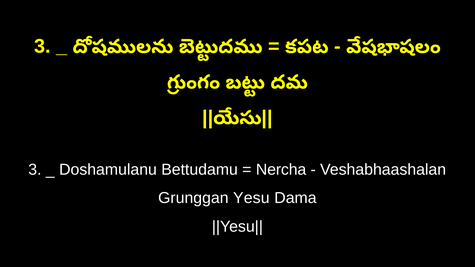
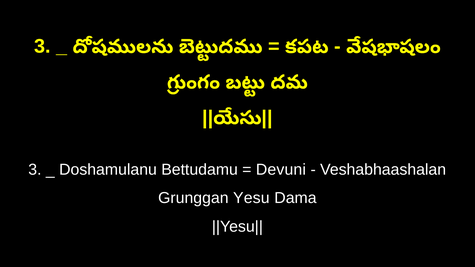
Nercha: Nercha -> Devuni
